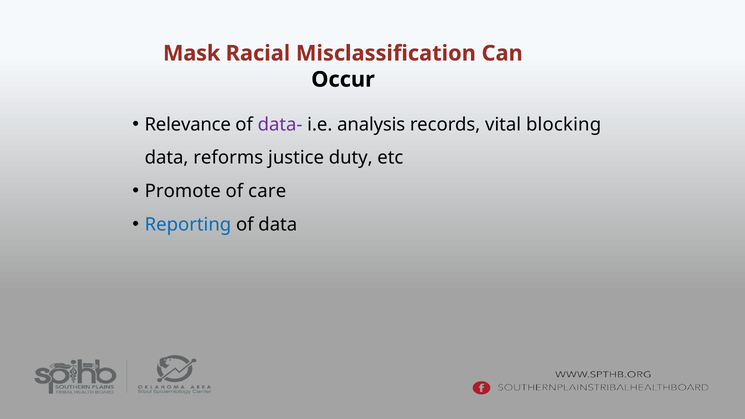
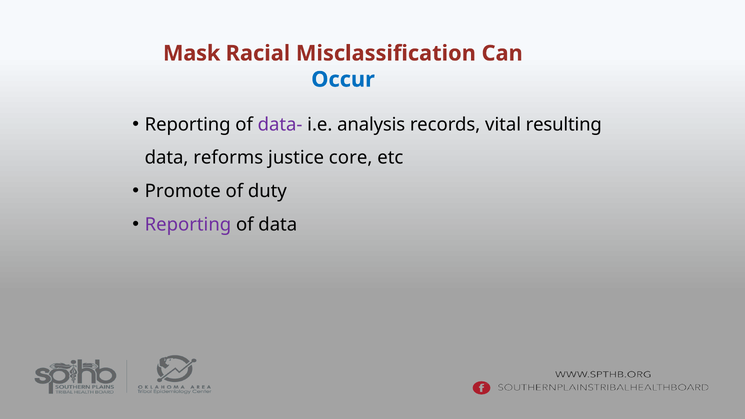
Occur colour: black -> blue
Relevance at (188, 125): Relevance -> Reporting
blocking: blocking -> resulting
duty: duty -> core
care: care -> duty
Reporting at (188, 225) colour: blue -> purple
